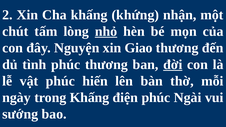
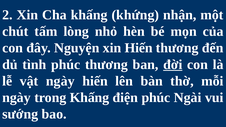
nhỏ underline: present -> none
xin Giao: Giao -> Hiến
vật phúc: phúc -> ngày
